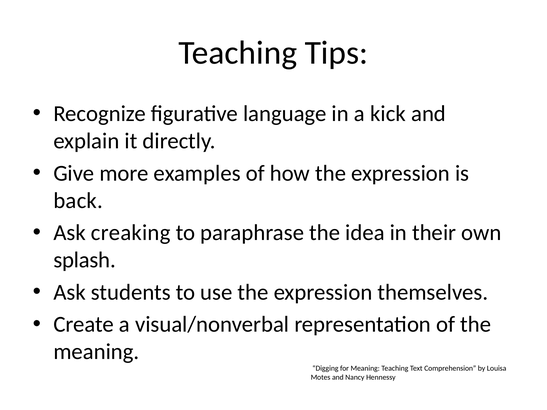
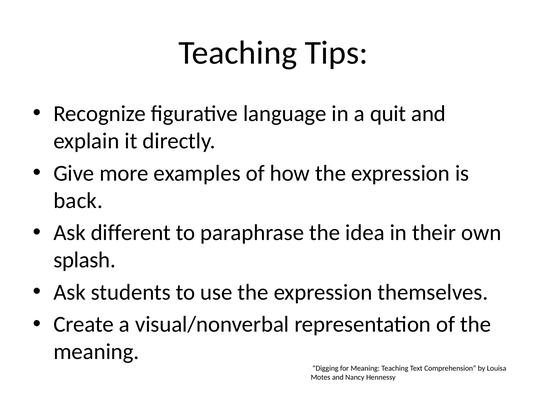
kick: kick -> quit
creaking: creaking -> different
